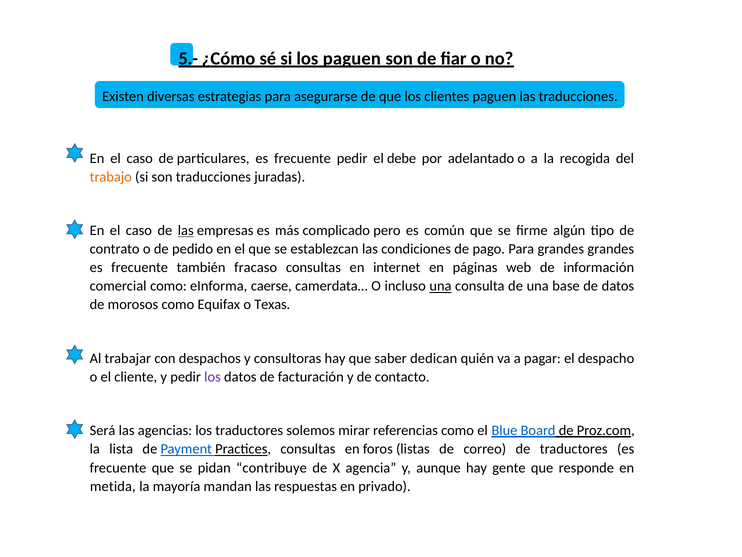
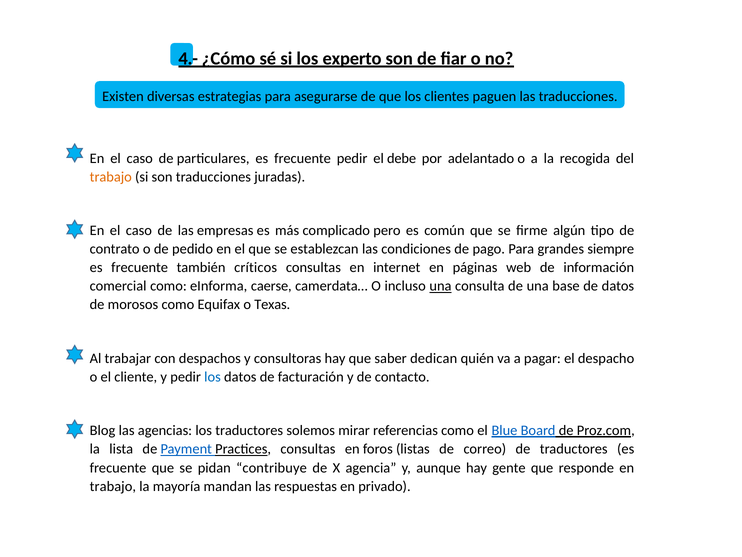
5.-: 5.- -> 4.-
los paguen: paguen -> experto
las at (186, 230) underline: present -> none
grandes grandes: grandes -> siempre
fracaso: fracaso -> críticos
los at (213, 376) colour: purple -> blue
Será: Será -> Blog
metida at (113, 486): metida -> trabajo
